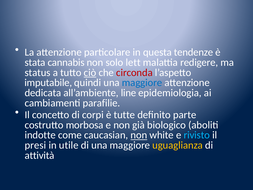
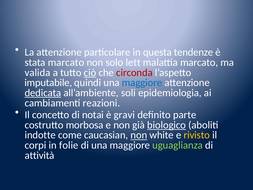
stata cannabis: cannabis -> marcato
malattia redigere: redigere -> marcato
status: status -> valida
dedicata underline: none -> present
line: line -> soli
parafilie: parafilie -> reazioni
corpi: corpi -> notai
tutte: tutte -> gravi
biologico underline: none -> present
rivisto colour: light blue -> yellow
presi: presi -> corpi
utile: utile -> folie
uguaglianza colour: yellow -> light green
